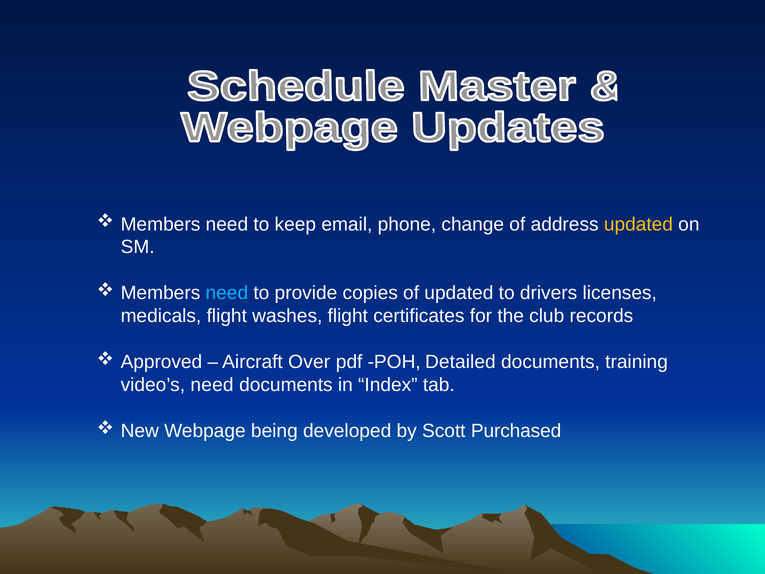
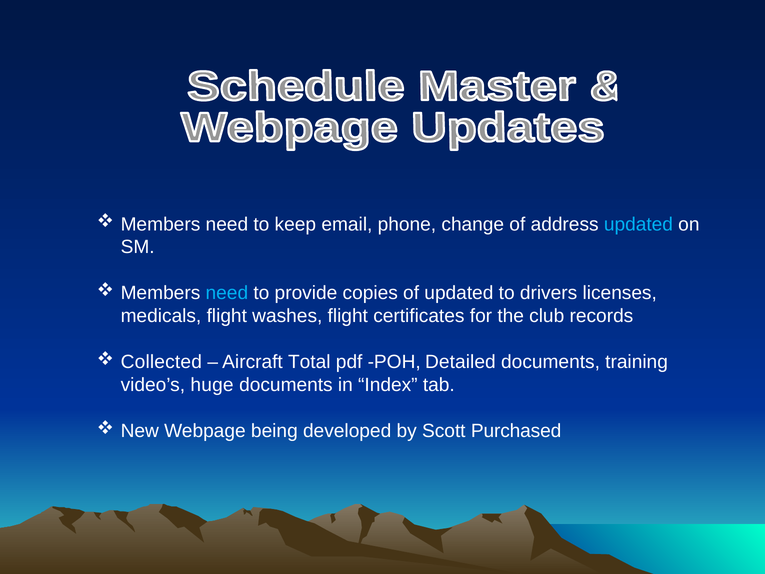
updated at (638, 224) colour: yellow -> light blue
Approved: Approved -> Collected
Over: Over -> Total
video’s need: need -> huge
